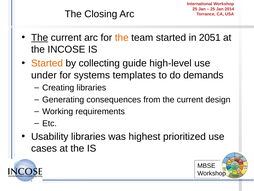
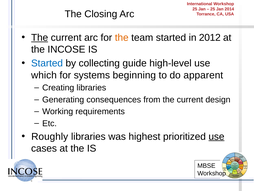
2051: 2051 -> 2012
Started at (47, 63) colour: orange -> blue
under: under -> which
templates: templates -> beginning
demands: demands -> apparent
Usability: Usability -> Roughly
use at (216, 136) underline: none -> present
